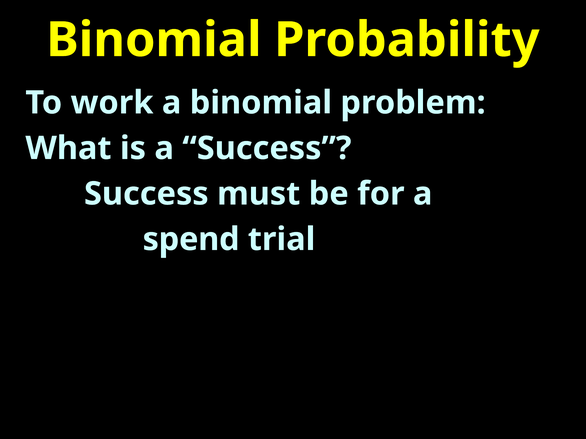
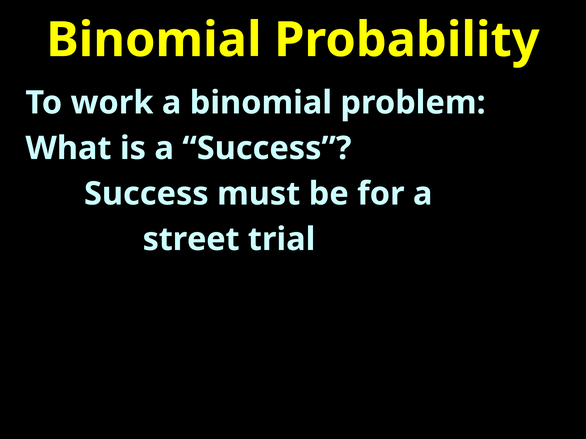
spend: spend -> street
